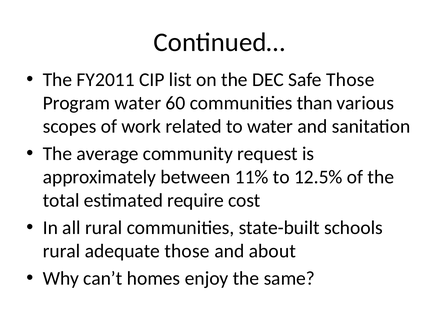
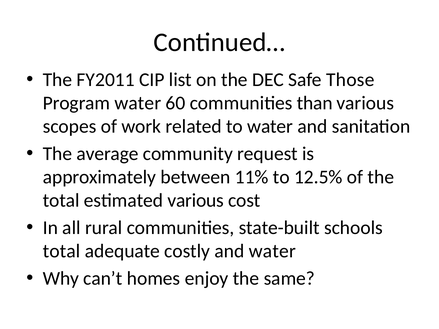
estimated require: require -> various
rural at (62, 251): rural -> total
adequate those: those -> costly
and about: about -> water
